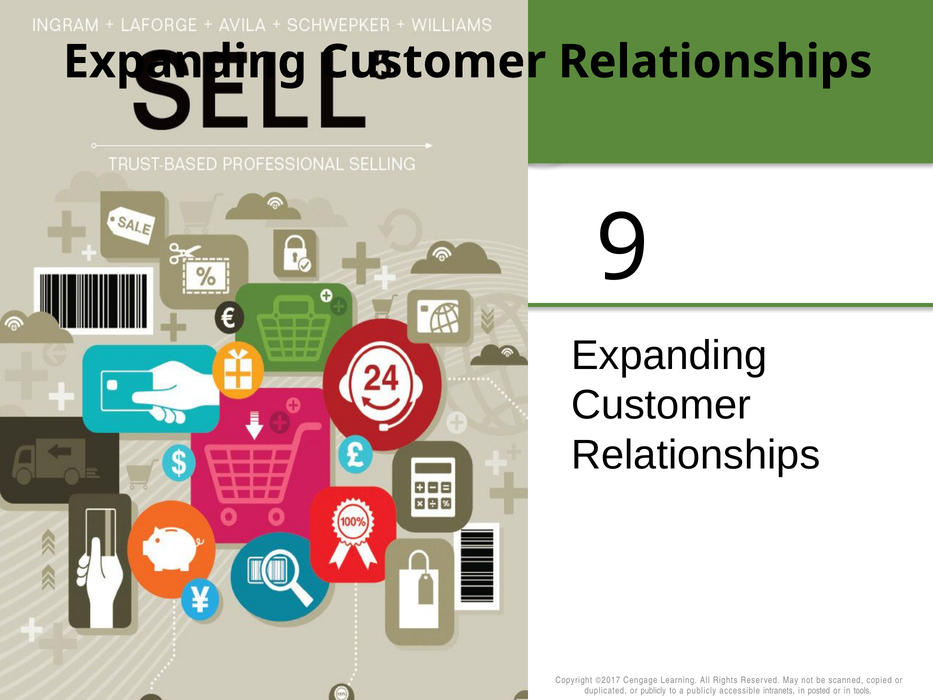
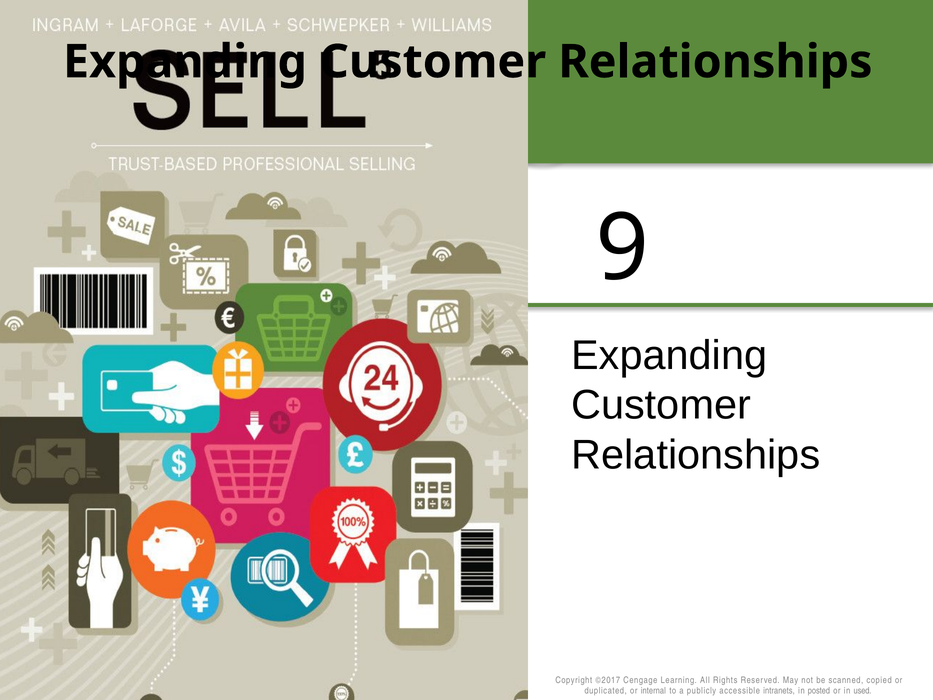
or publicly: publicly -> internal
tools: tools -> used
